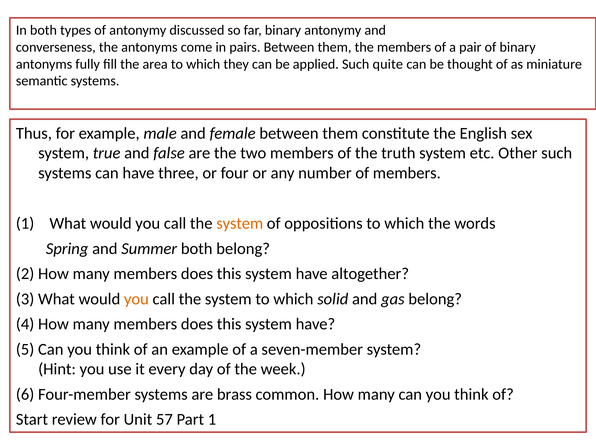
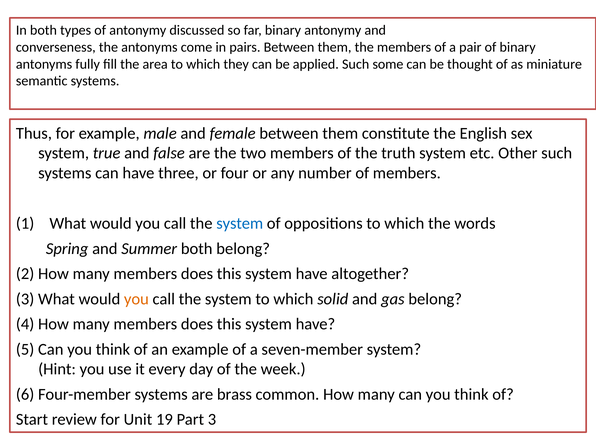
quite: quite -> some
system at (240, 223) colour: orange -> blue
57: 57 -> 19
Part 1: 1 -> 3
